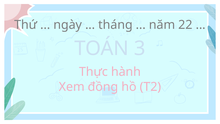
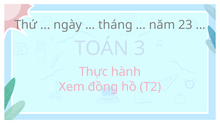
22: 22 -> 23
